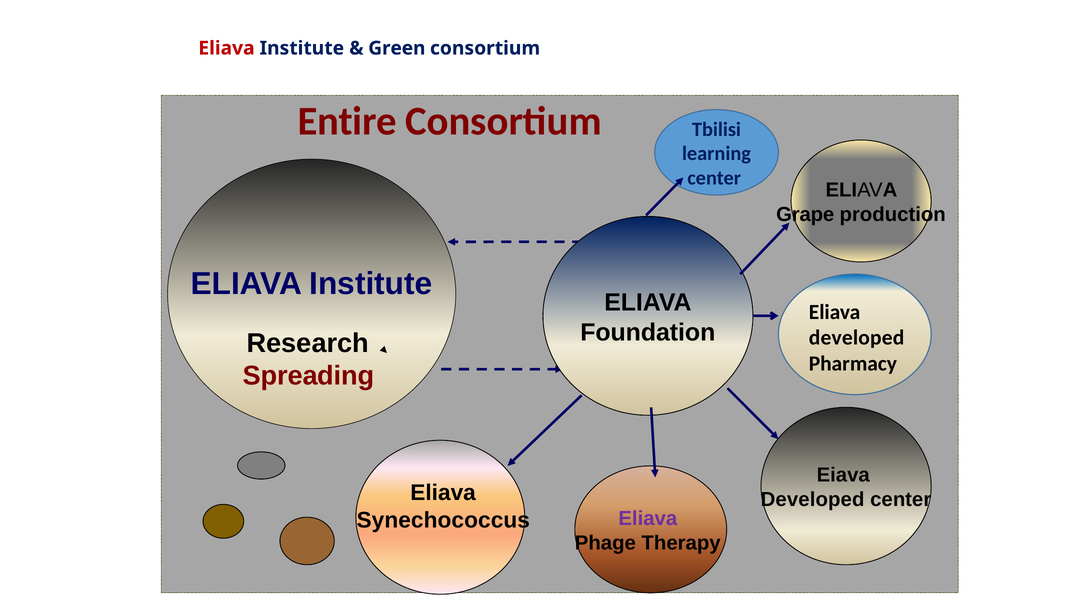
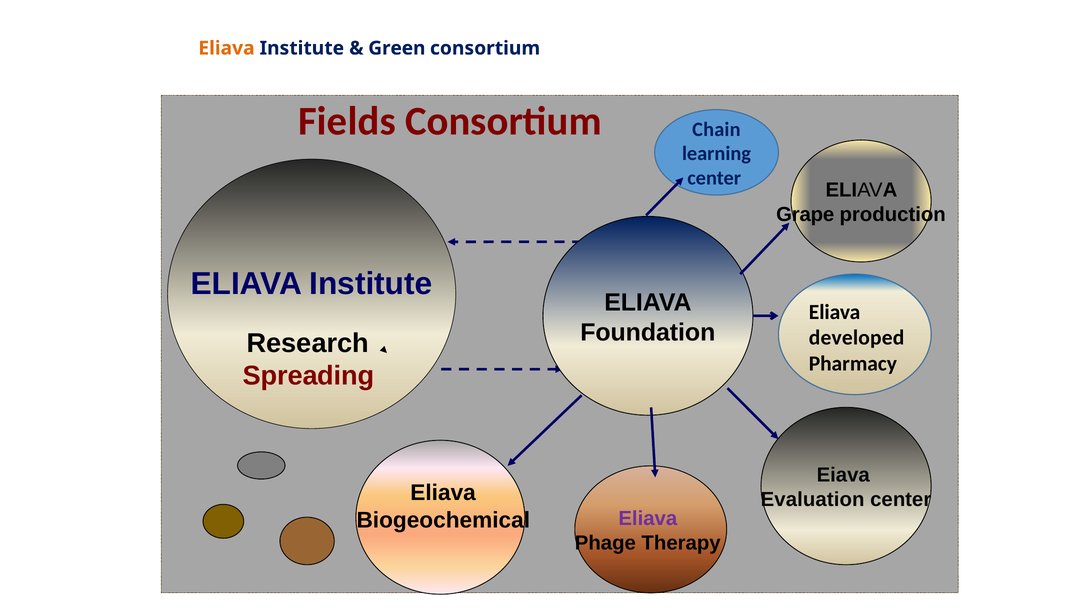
Eliava at (226, 48) colour: red -> orange
Entire: Entire -> Fields
Tbilisi: Tbilisi -> Chain
Developed at (813, 500): Developed -> Evaluation
Synechococcus: Synechococcus -> Biogeochemical
